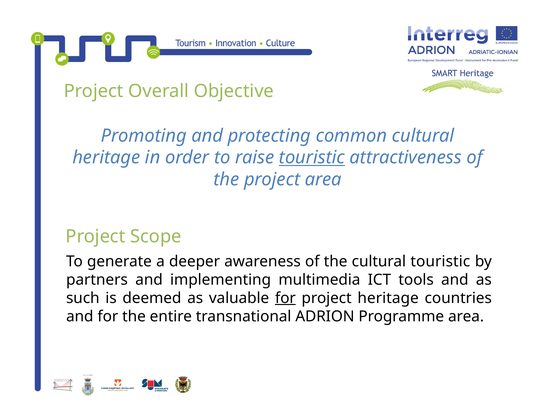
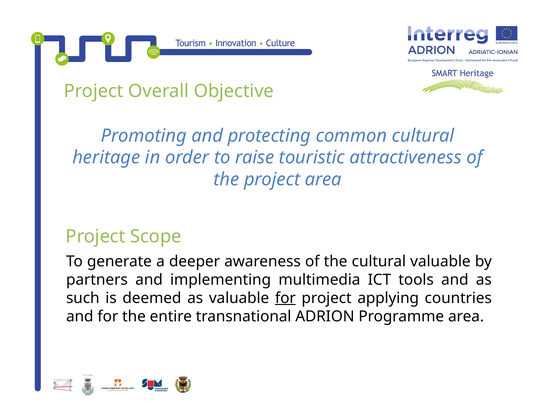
touristic at (312, 158) underline: present -> none
cultural touristic: touristic -> valuable
project heritage: heritage -> applying
